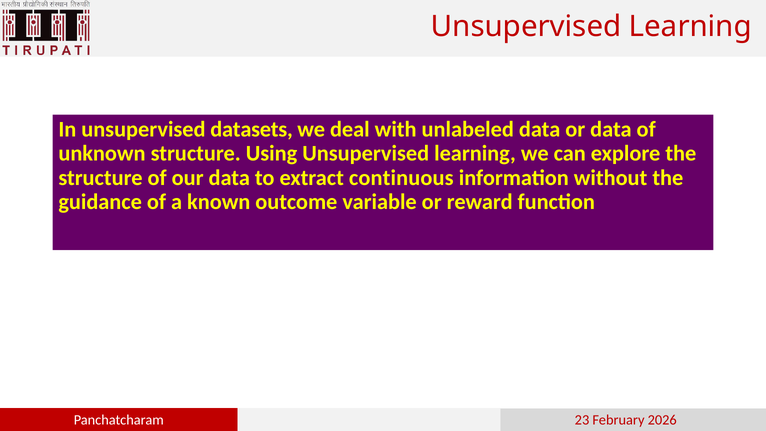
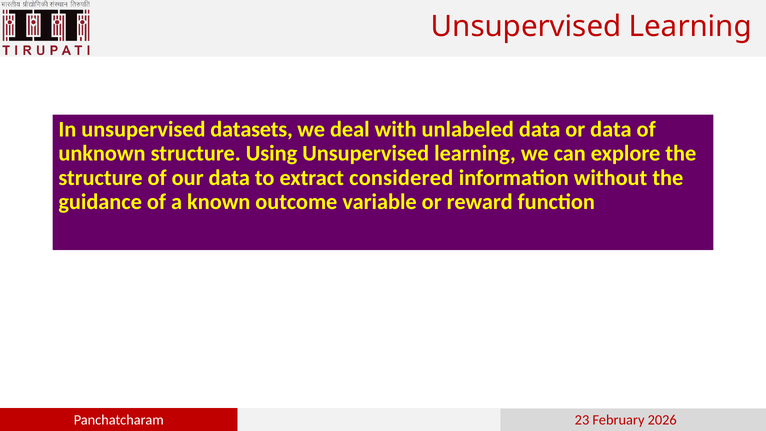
continuous: continuous -> considered
